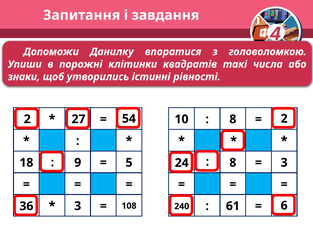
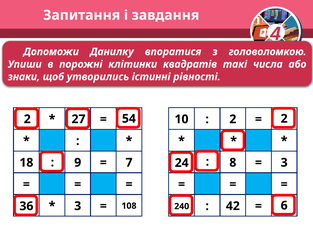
8 at (233, 119): 8 -> 2
5: 5 -> 7
61: 61 -> 42
